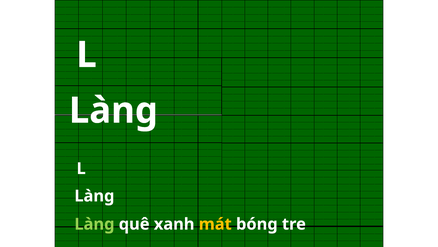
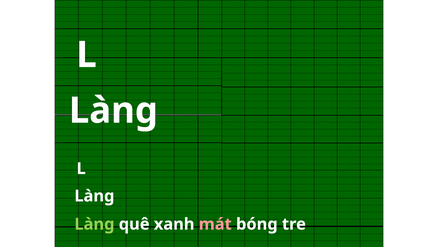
mát colour: yellow -> pink
